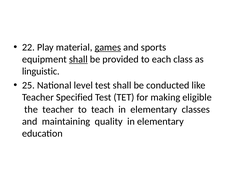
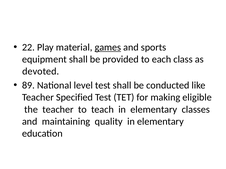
shall at (78, 59) underline: present -> none
linguistic: linguistic -> devoted
25: 25 -> 89
